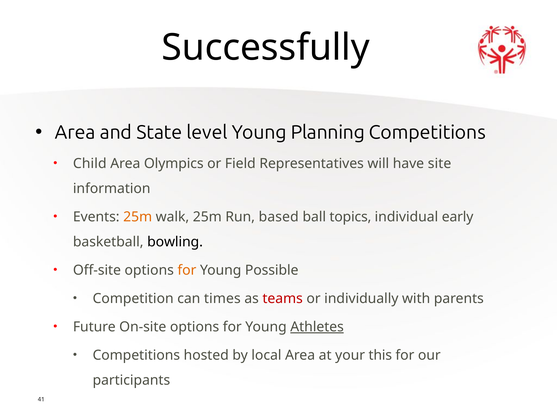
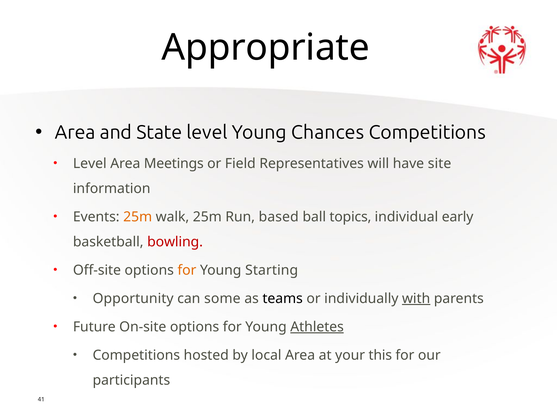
Successfully: Successfully -> Appropriate
Planning: Planning -> Chances
Child at (90, 164): Child -> Level
Olympics: Olympics -> Meetings
bowling colour: black -> red
Possible: Possible -> Starting
Competition: Competition -> Opportunity
times: times -> some
teams colour: red -> black
with underline: none -> present
